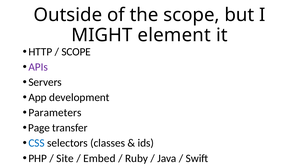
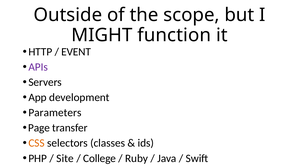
element: element -> function
SCOPE at (76, 52): SCOPE -> EVENT
CSS colour: blue -> orange
Embed: Embed -> College
